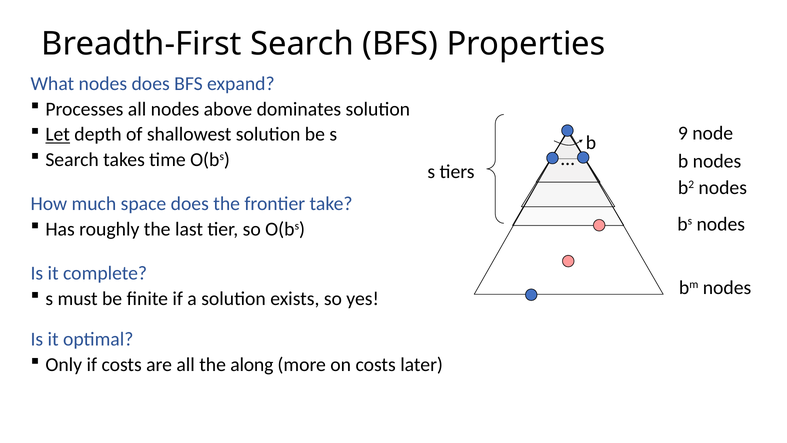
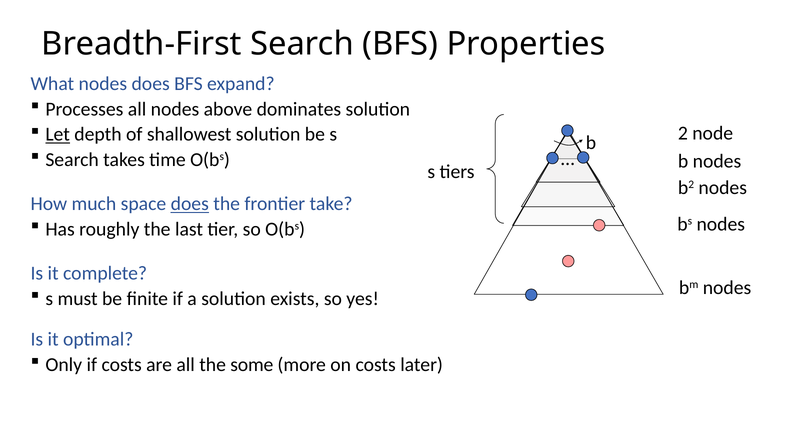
9: 9 -> 2
does at (190, 204) underline: none -> present
along: along -> some
